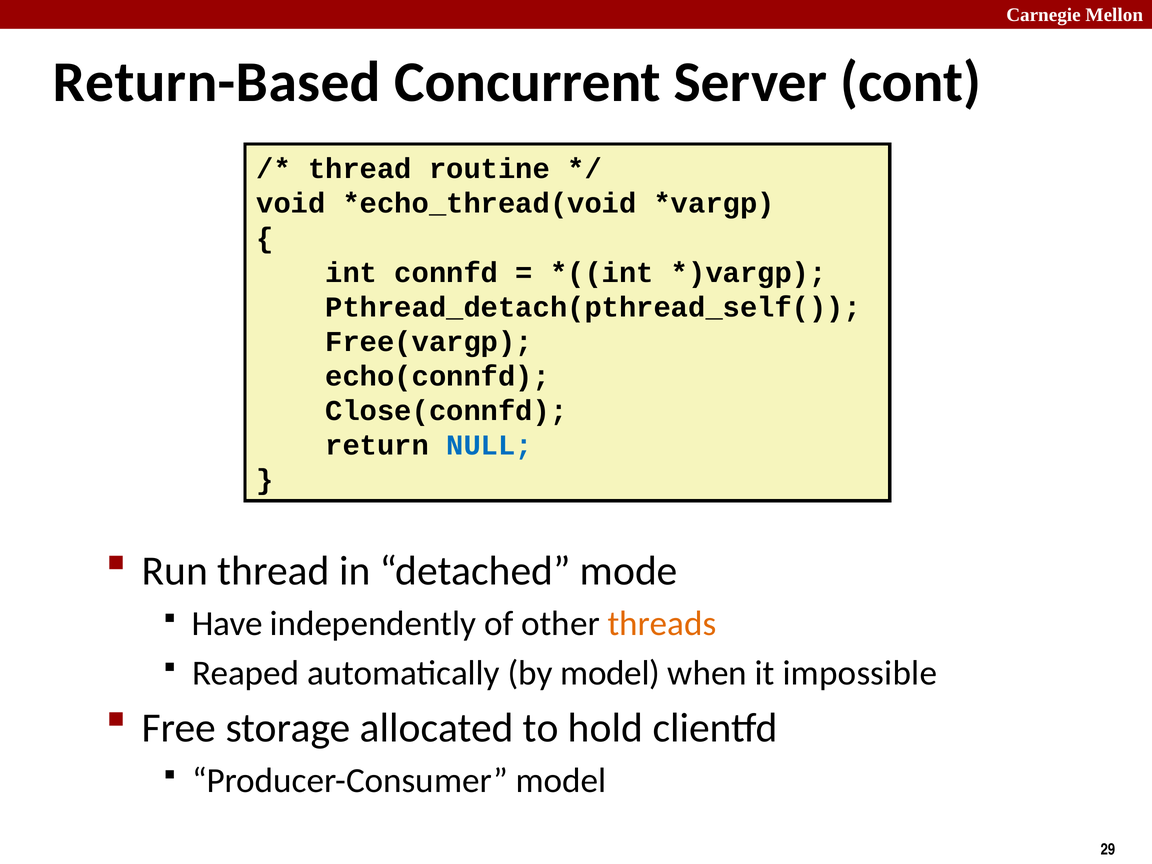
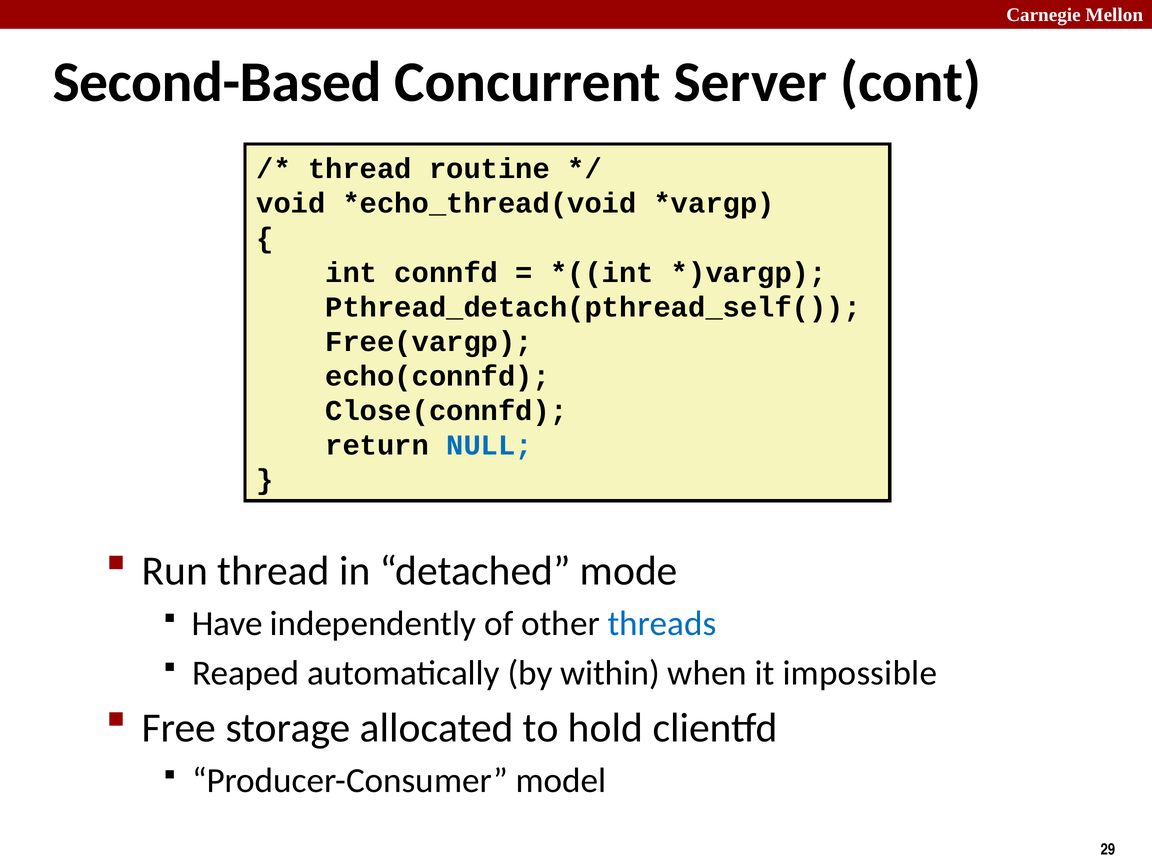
Return-Based: Return-Based -> Second-Based
threads colour: orange -> blue
by model: model -> within
